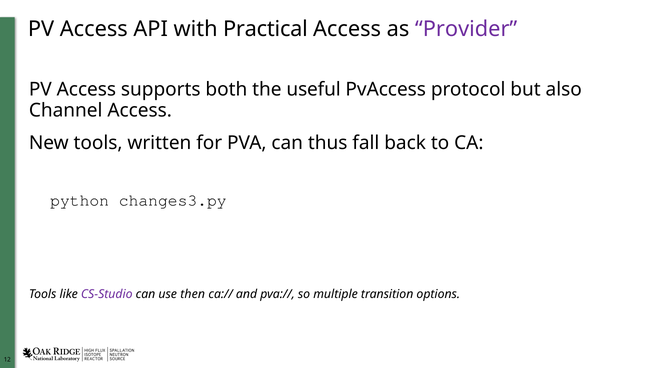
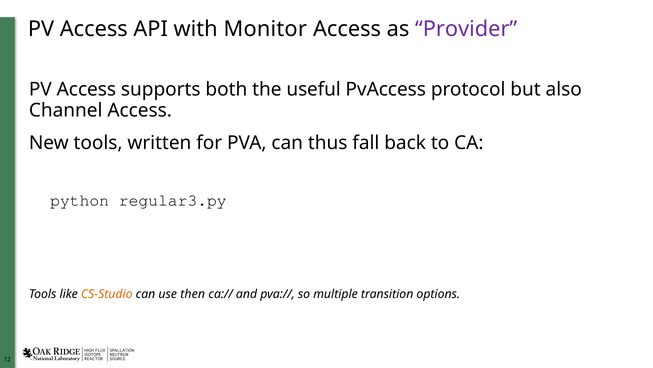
Practical: Practical -> Monitor
changes3.py: changes3.py -> regular3.py
CS-Studio colour: purple -> orange
